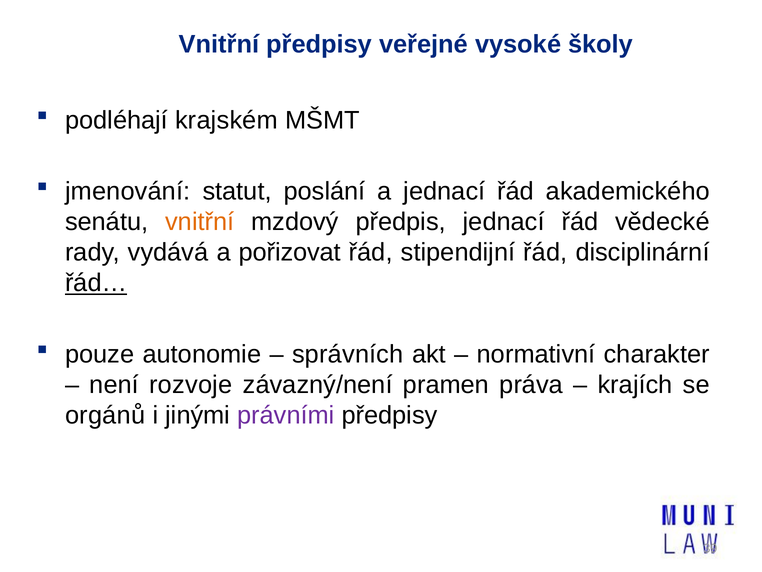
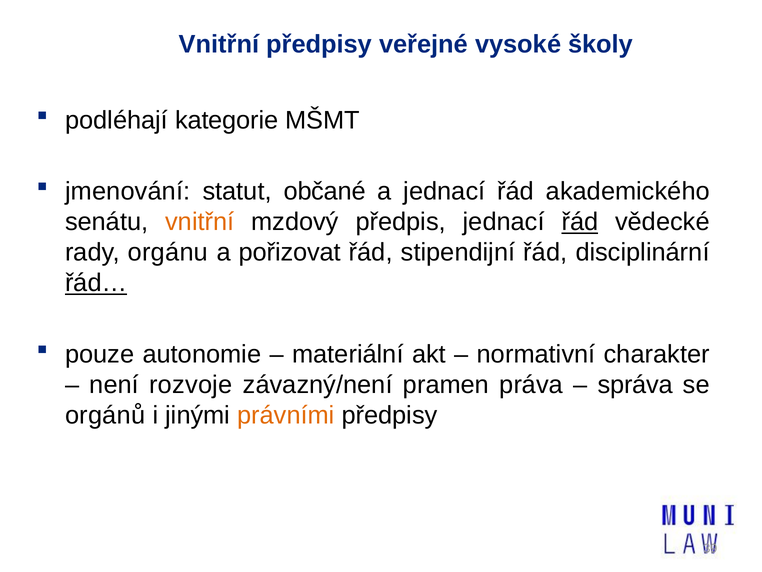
krajském: krajském -> kategorie
poslání: poslání -> občané
řád at (580, 222) underline: none -> present
vydává: vydává -> orgánu
správních: správních -> materiální
krajích: krajích -> správa
právními colour: purple -> orange
